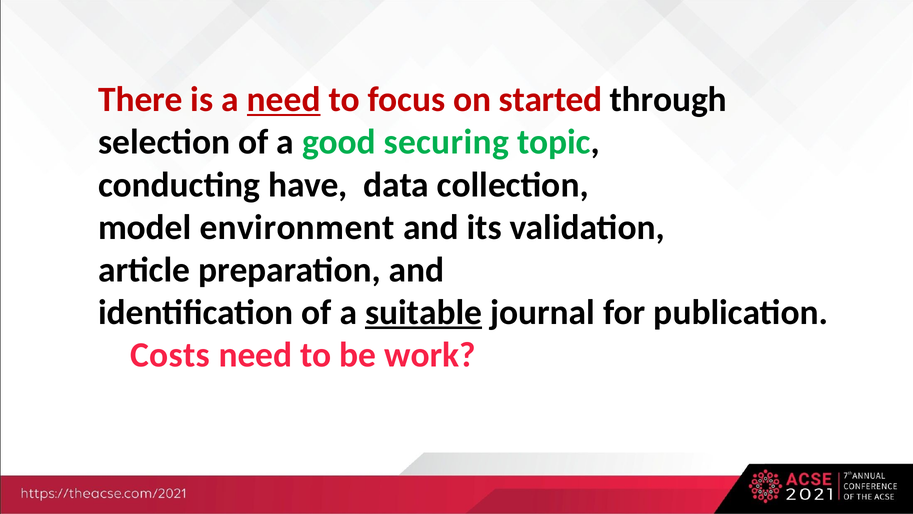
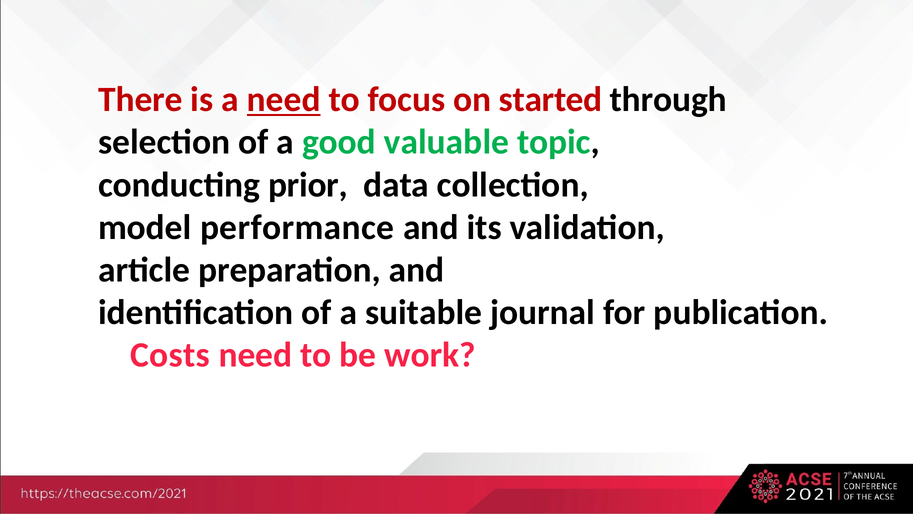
securing: securing -> valuable
have: have -> prior
environment: environment -> performance
suitable underline: present -> none
